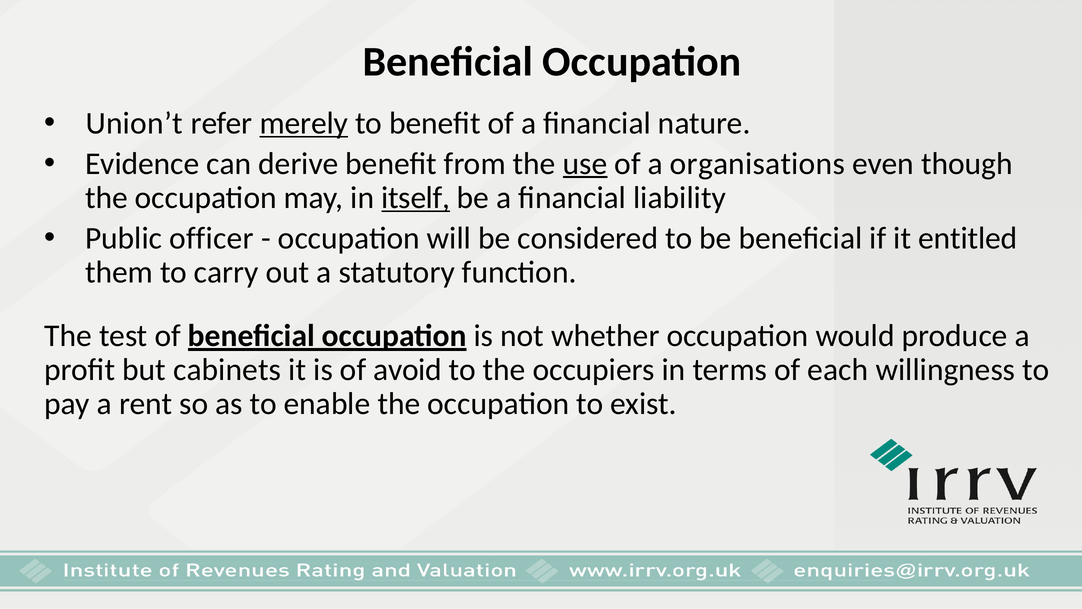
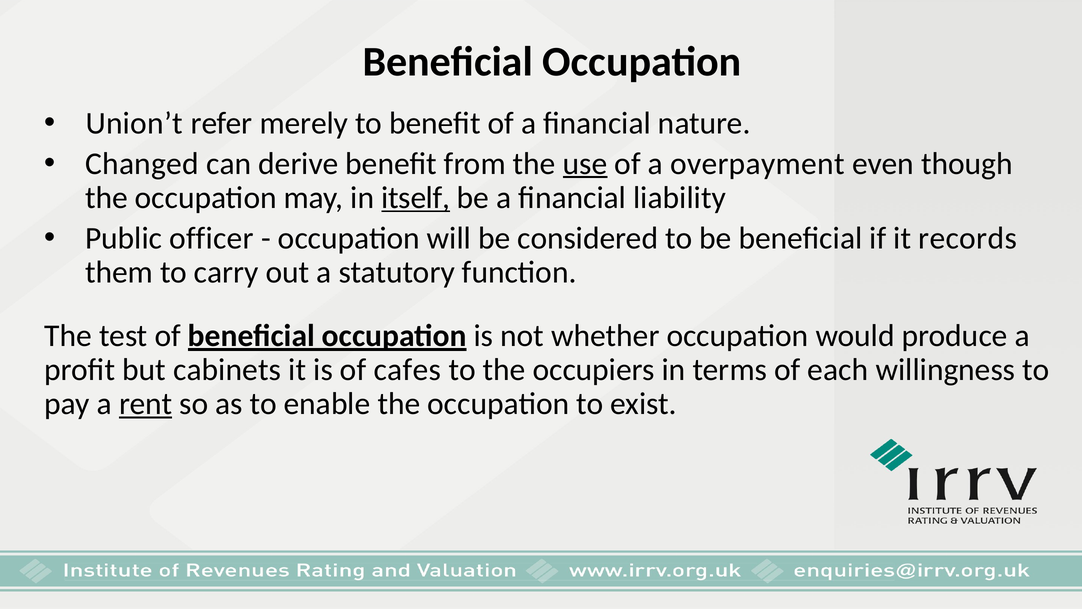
merely underline: present -> none
Evidence: Evidence -> Changed
organisations: organisations -> overpayment
entitled: entitled -> records
avoid: avoid -> cafes
rent underline: none -> present
